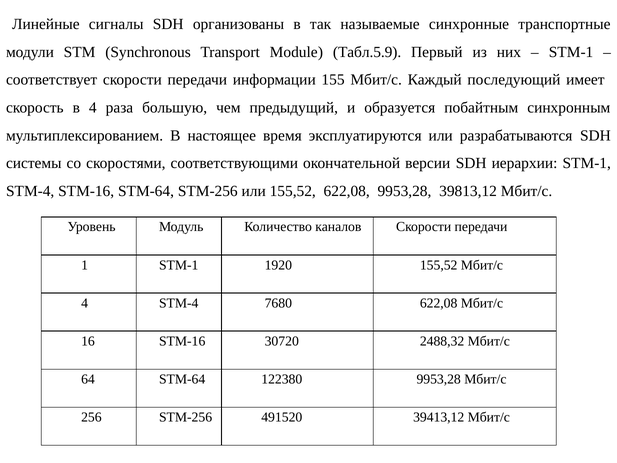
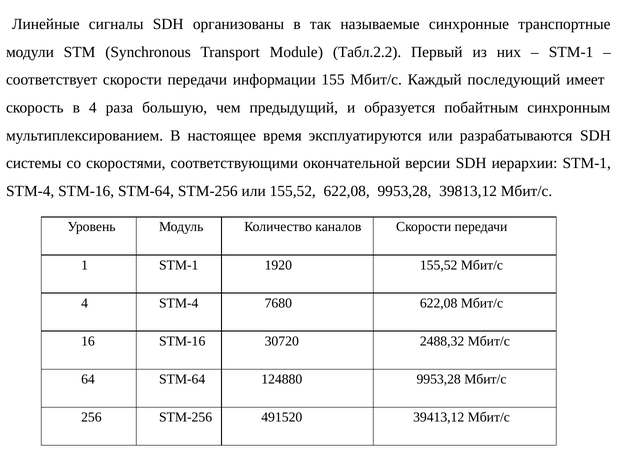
Табл.5.9: Табл.5.9 -> Табл.2.2
122380: 122380 -> 124880
